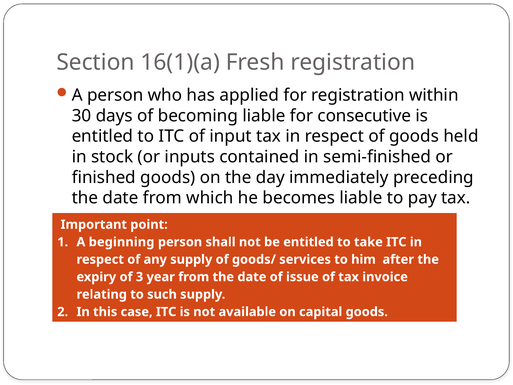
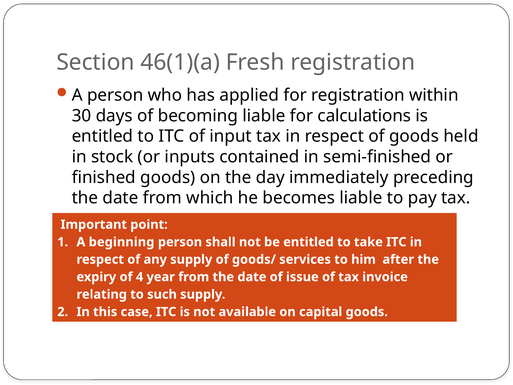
16(1)(a: 16(1)(a -> 46(1)(a
consecutive: consecutive -> calculations
3: 3 -> 4
